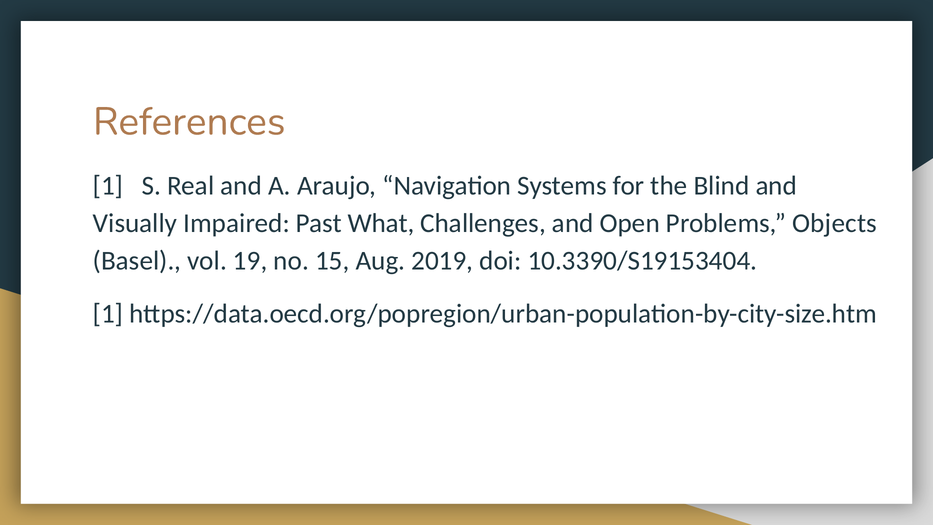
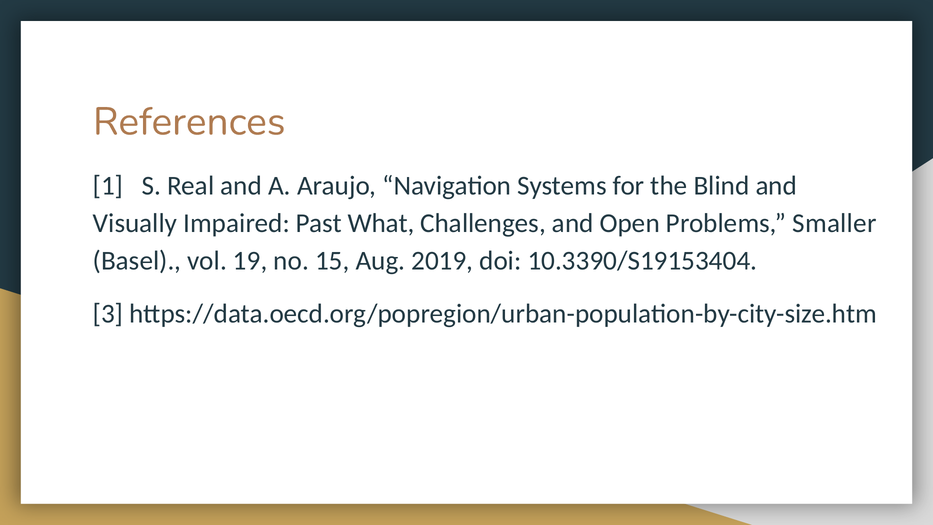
Objects: Objects -> Smaller
1 at (108, 314): 1 -> 3
